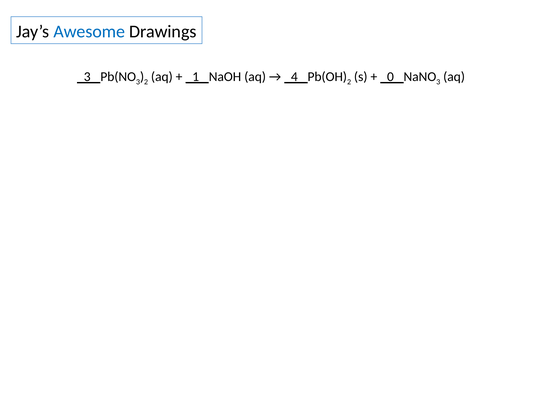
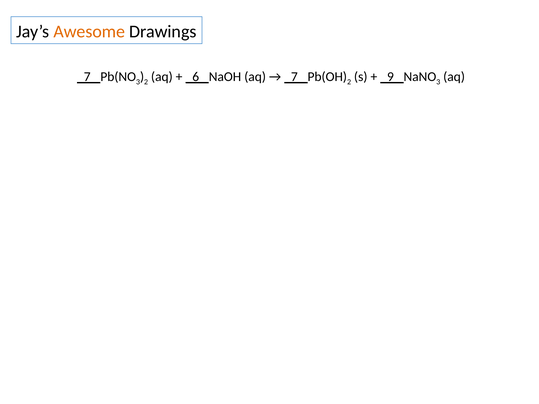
Awesome colour: blue -> orange
_3_ at (87, 77): _3_ -> _7_
_1_: _1_ -> _6_
_4_ at (294, 77): _4_ -> _7_
_0_: _0_ -> _9_
